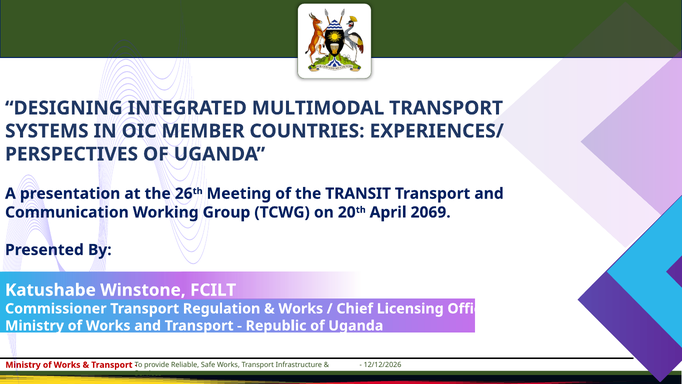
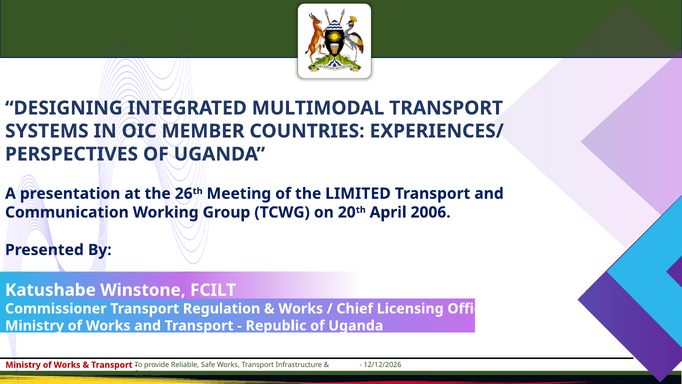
TRANSIT: TRANSIT -> LIMITED
2069: 2069 -> 2006
